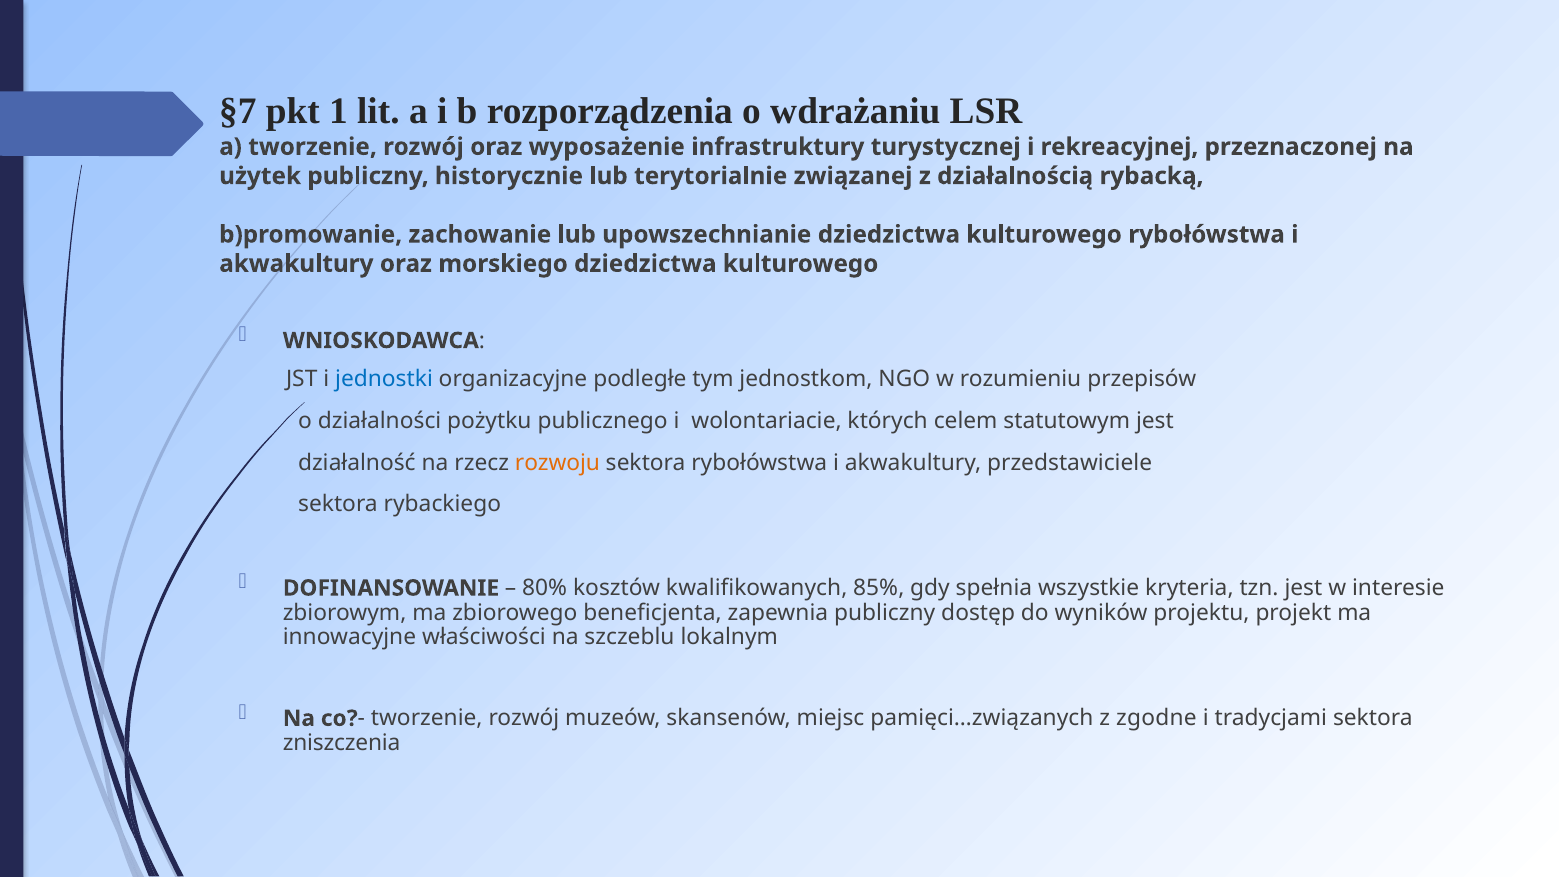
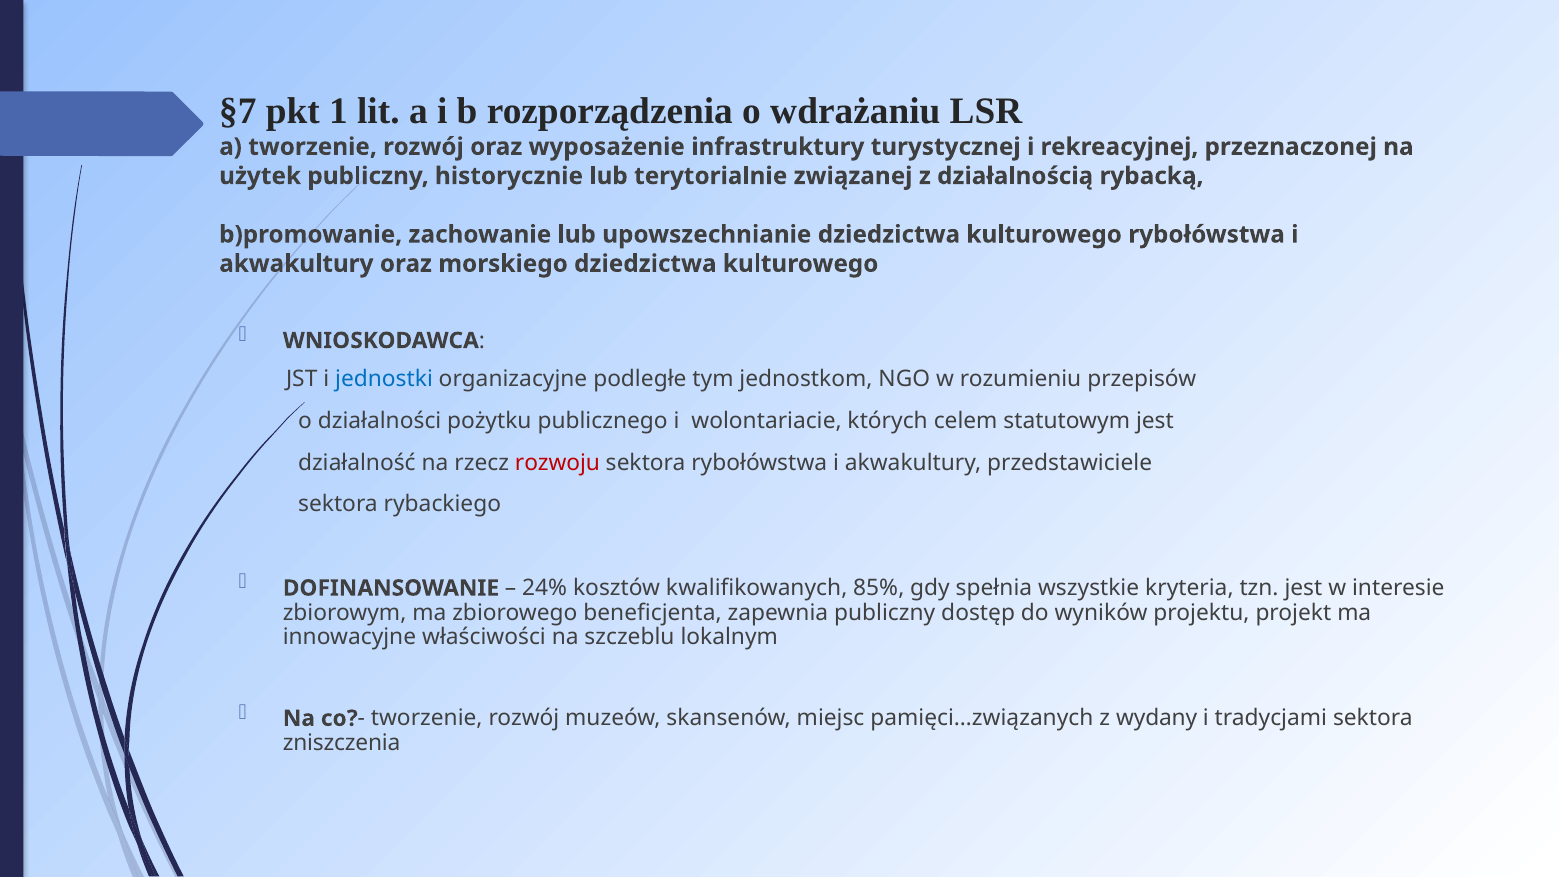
rozwoju colour: orange -> red
80%: 80% -> 24%
zgodne: zgodne -> wydany
